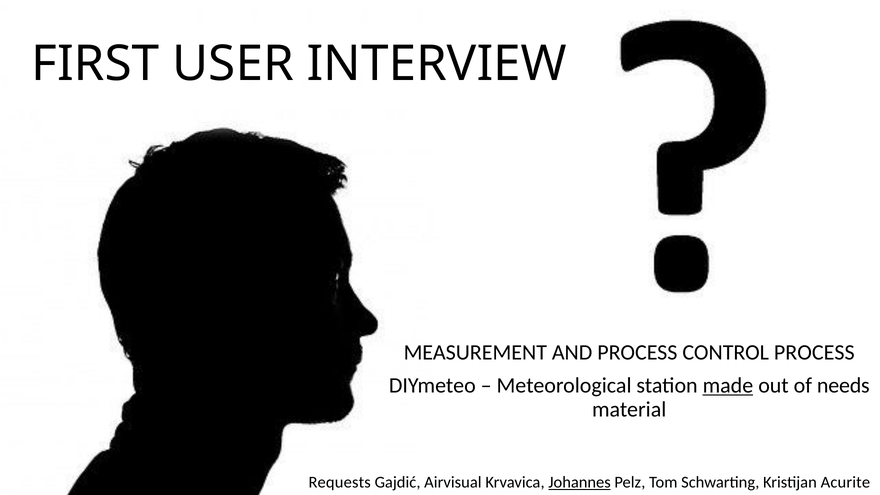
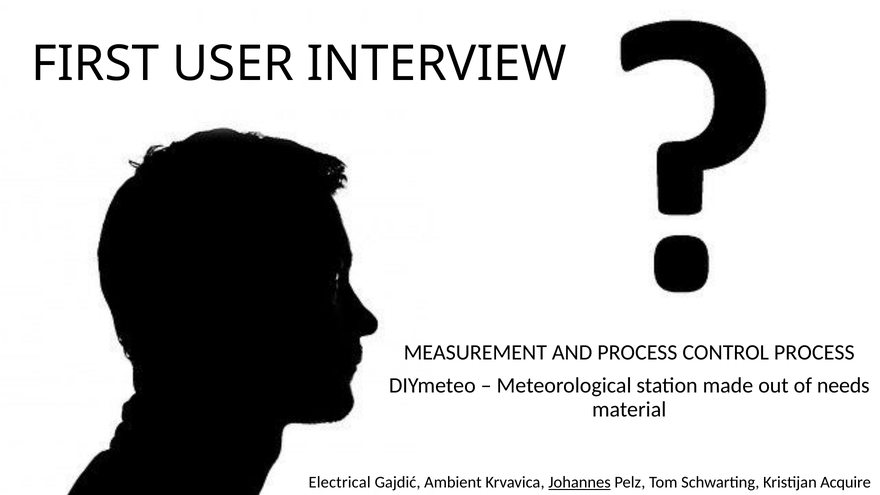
made underline: present -> none
Requests: Requests -> Electrical
Airvisual: Airvisual -> Ambient
Acurite: Acurite -> Acquire
